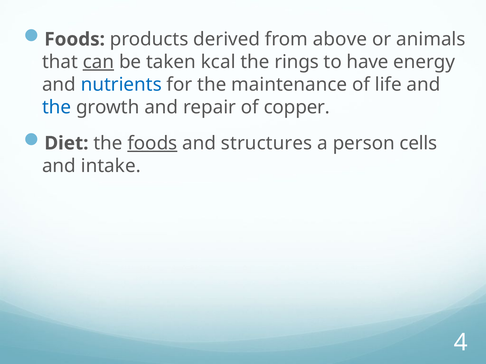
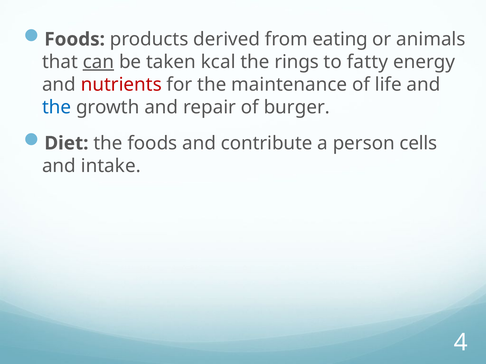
above: above -> eating
have: have -> fatty
nutrients colour: blue -> red
copper: copper -> burger
foods at (152, 143) underline: present -> none
structures: structures -> contribute
